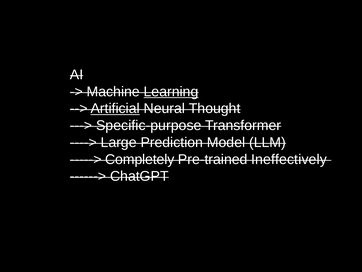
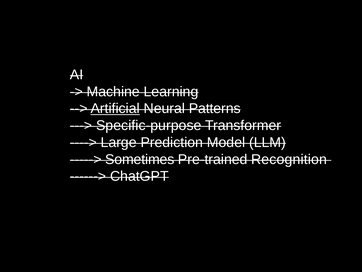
Learning underline: present -> none
Thought: Thought -> Patterns
Completely: Completely -> Sometimes
Ineffectively: Ineffectively -> Recognition
